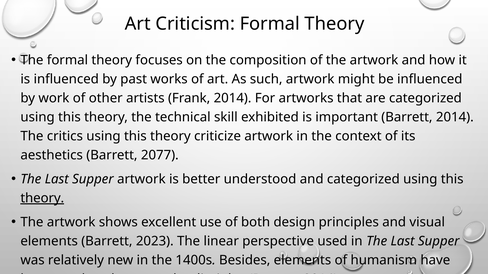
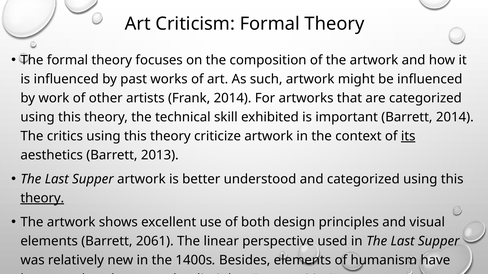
its underline: none -> present
2077: 2077 -> 2013
2023: 2023 -> 2061
